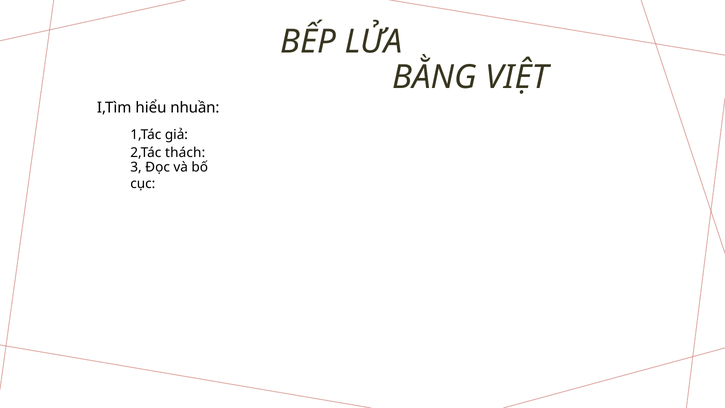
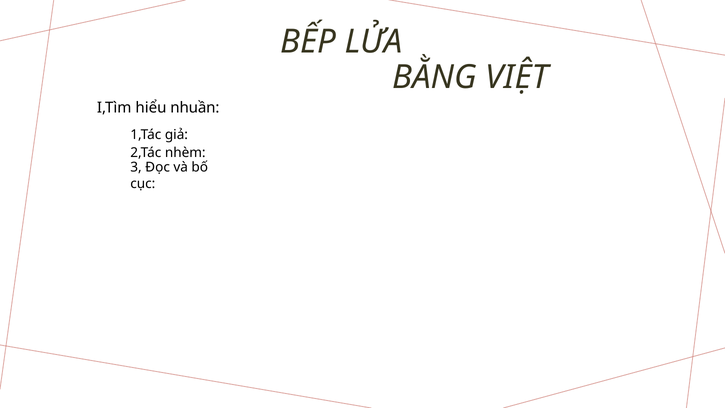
thách: thách -> nhèm
